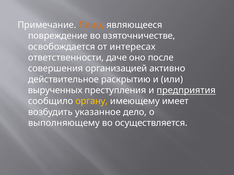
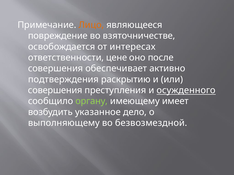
даче: даче -> цене
организацией: организацией -> обеспечивает
действительное: действительное -> подтверждения
вырученных at (55, 91): вырученных -> совершения
предприятия: предприятия -> осужденного
органу colour: yellow -> light green
осуществляется: осуществляется -> безвозмездной
